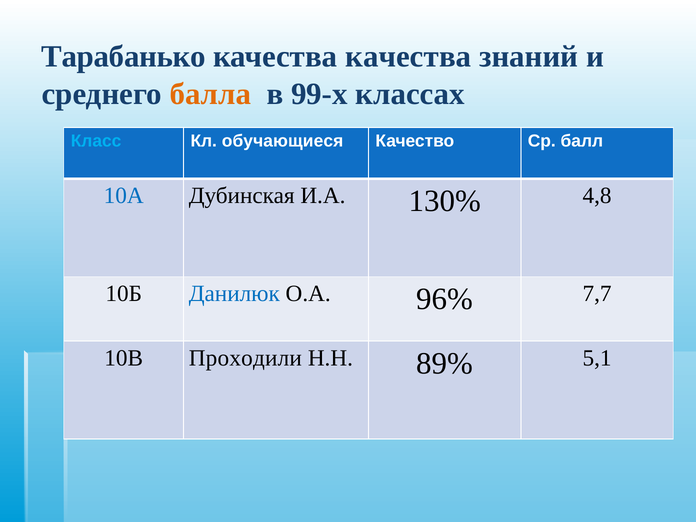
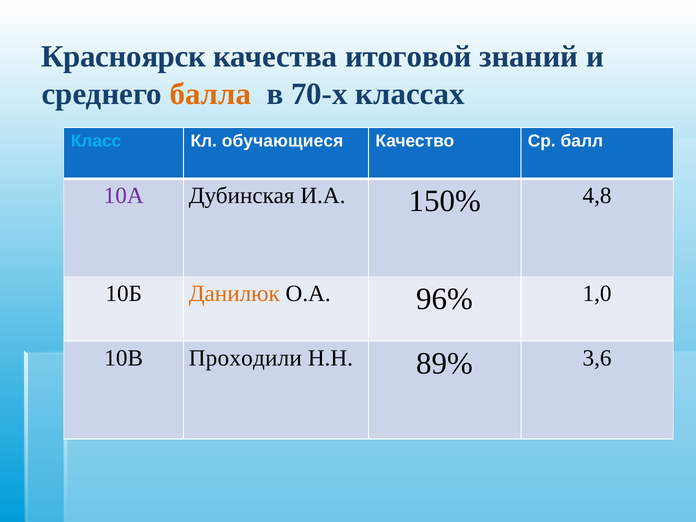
Тарабанько: Тарабанько -> Красноярск
качества качества: качества -> итоговой
99-х: 99-х -> 70-х
10А colour: blue -> purple
130%: 130% -> 150%
Данилюк colour: blue -> orange
7,7: 7,7 -> 1,0
5,1: 5,1 -> 3,6
